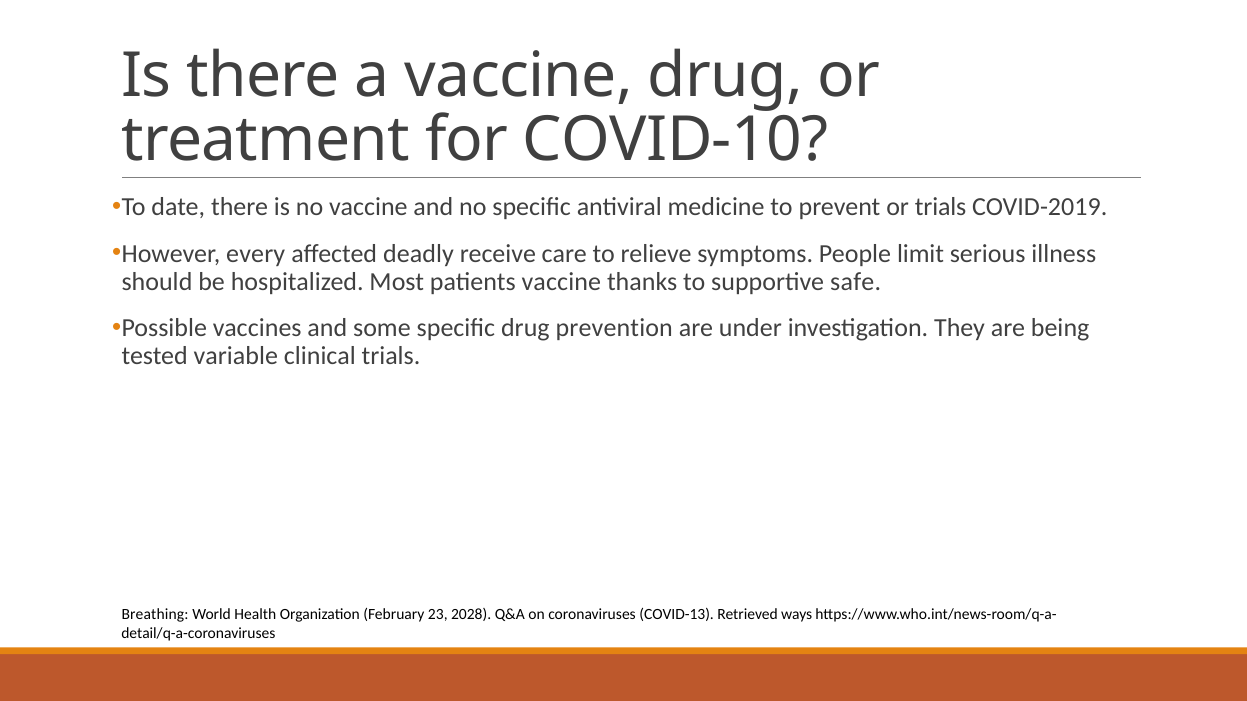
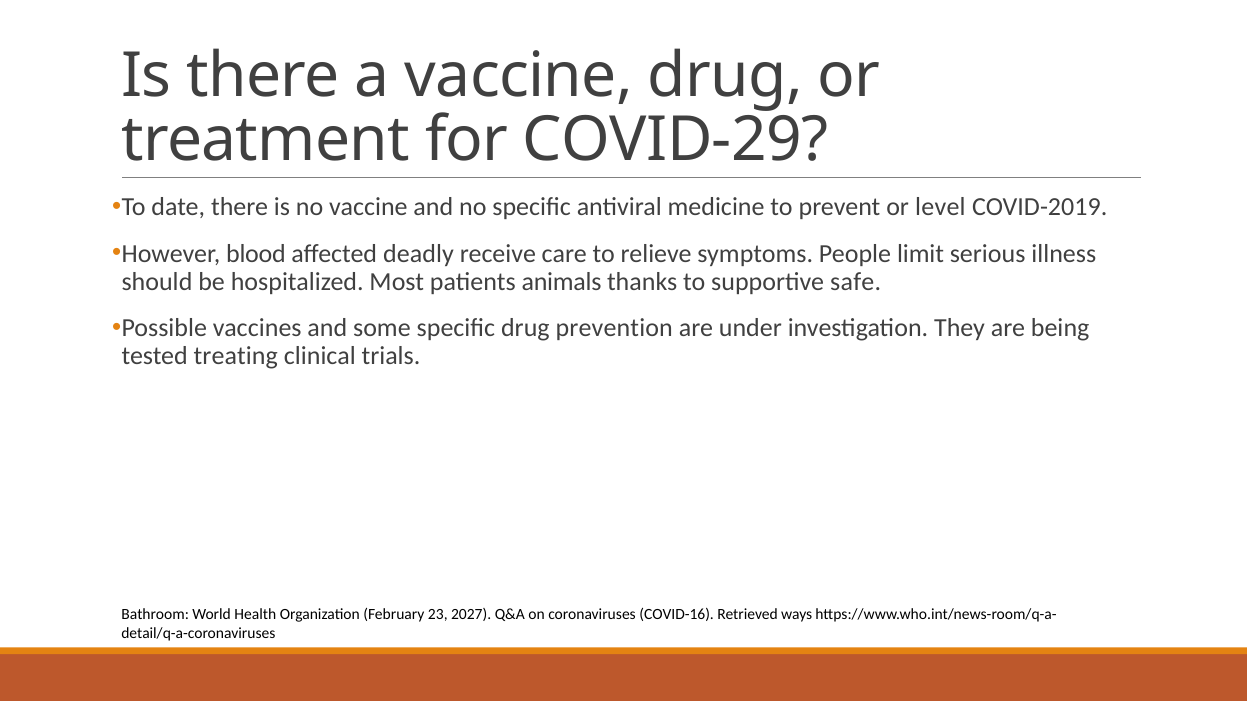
COVID-10: COVID-10 -> COVID-29
or trials: trials -> level
every: every -> blood
patients vaccine: vaccine -> animals
variable: variable -> treating
Breathing: Breathing -> Bathroom
2028: 2028 -> 2027
COVID-13: COVID-13 -> COVID-16
